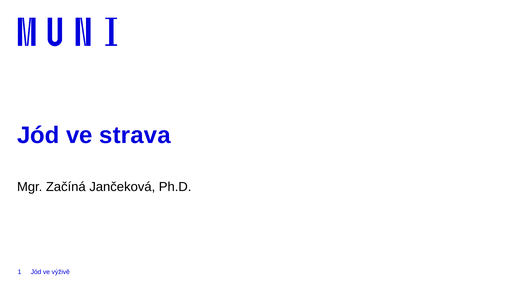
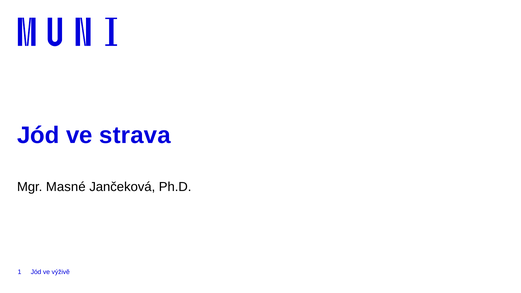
Začíná: Začíná -> Masné
